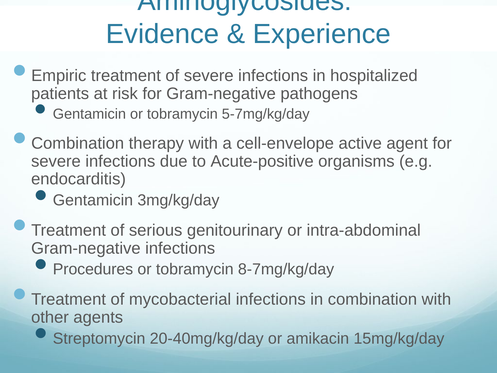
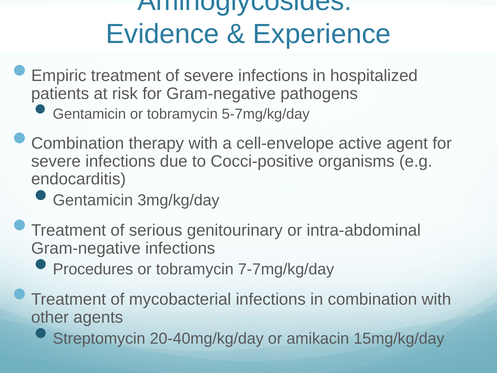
Acute-positive: Acute-positive -> Cocci-positive
8-7mg/kg/day: 8-7mg/kg/day -> 7-7mg/kg/day
